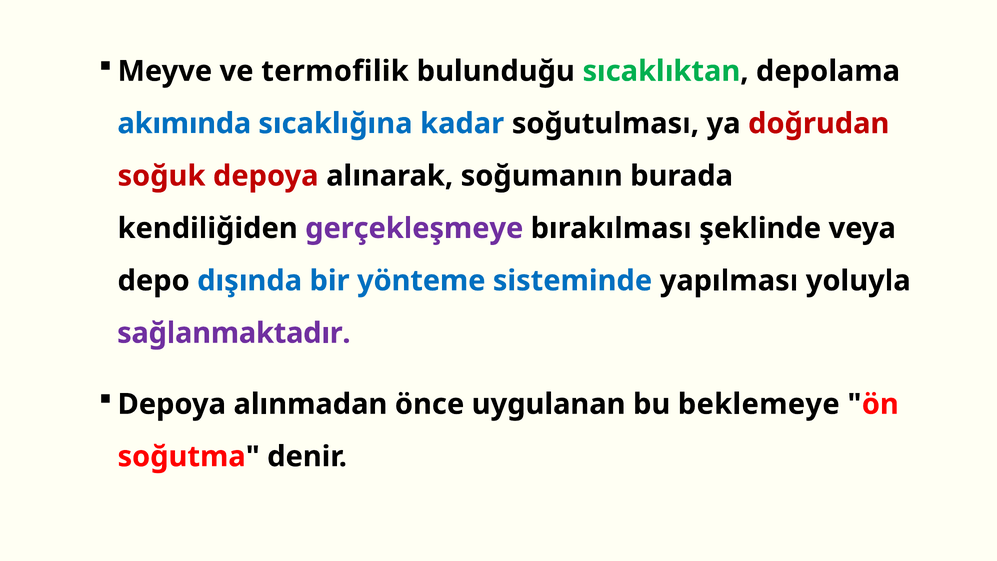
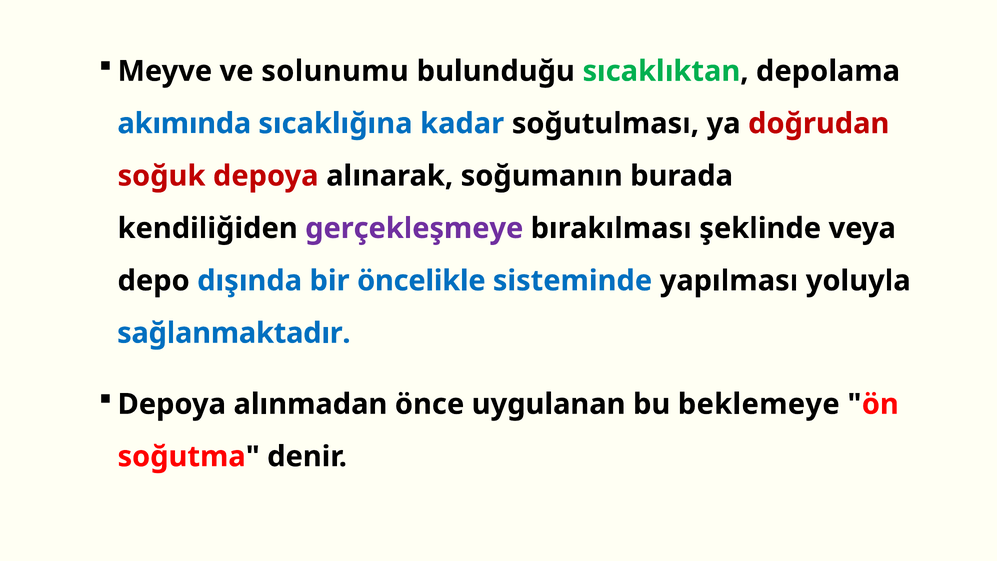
termofilik: termofilik -> solunumu
yönteme: yönteme -> öncelikle
sağlanmaktadır colour: purple -> blue
